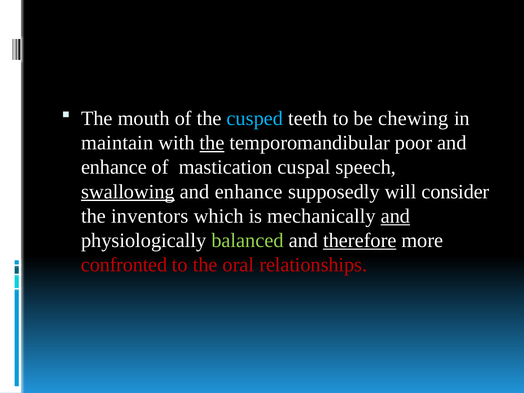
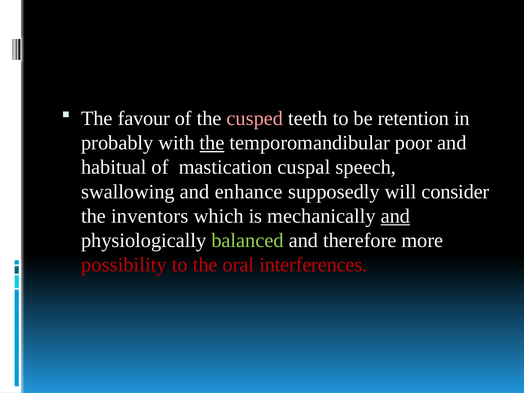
mouth: mouth -> favour
cusped colour: light blue -> pink
chewing: chewing -> retention
maintain: maintain -> probably
enhance at (114, 167): enhance -> habitual
swallowing underline: present -> none
therefore underline: present -> none
confronted: confronted -> possibility
relationships: relationships -> interferences
